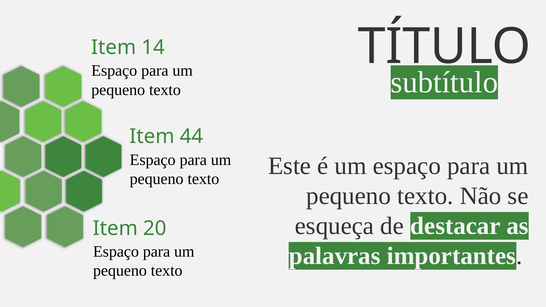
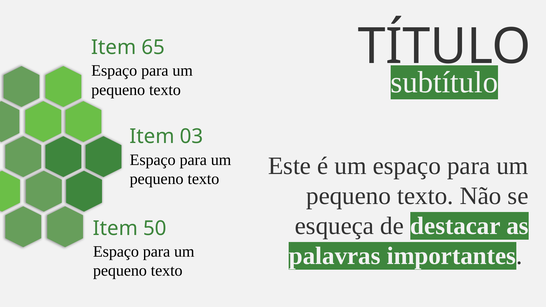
14: 14 -> 65
44: 44 -> 03
20: 20 -> 50
